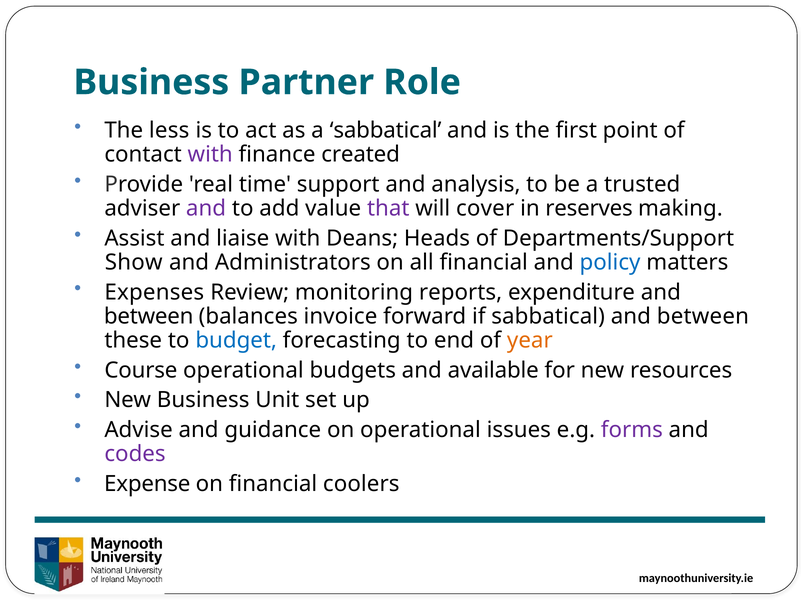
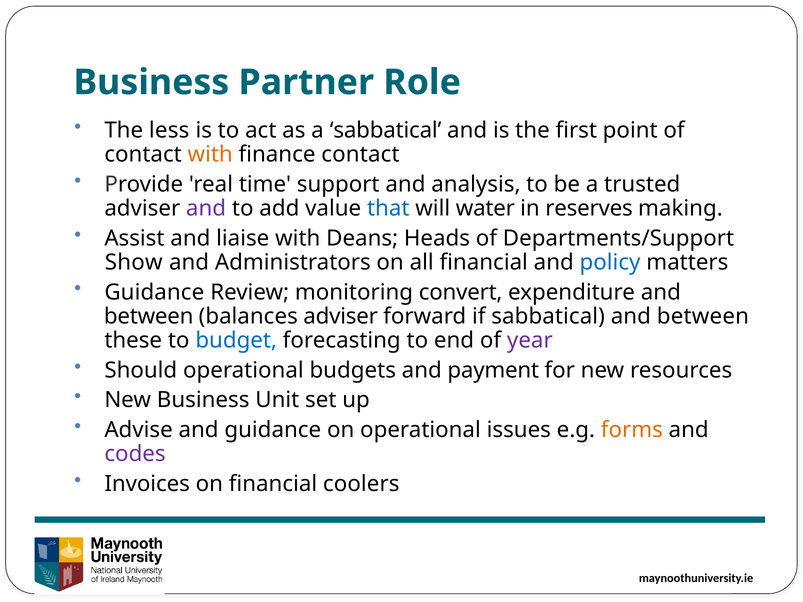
with at (210, 154) colour: purple -> orange
finance created: created -> contact
that colour: purple -> blue
cover: cover -> water
Expenses at (154, 292): Expenses -> Guidance
reports: reports -> convert
balances invoice: invoice -> adviser
year colour: orange -> purple
Course: Course -> Should
available: available -> payment
forms colour: purple -> orange
Expense: Expense -> Invoices
